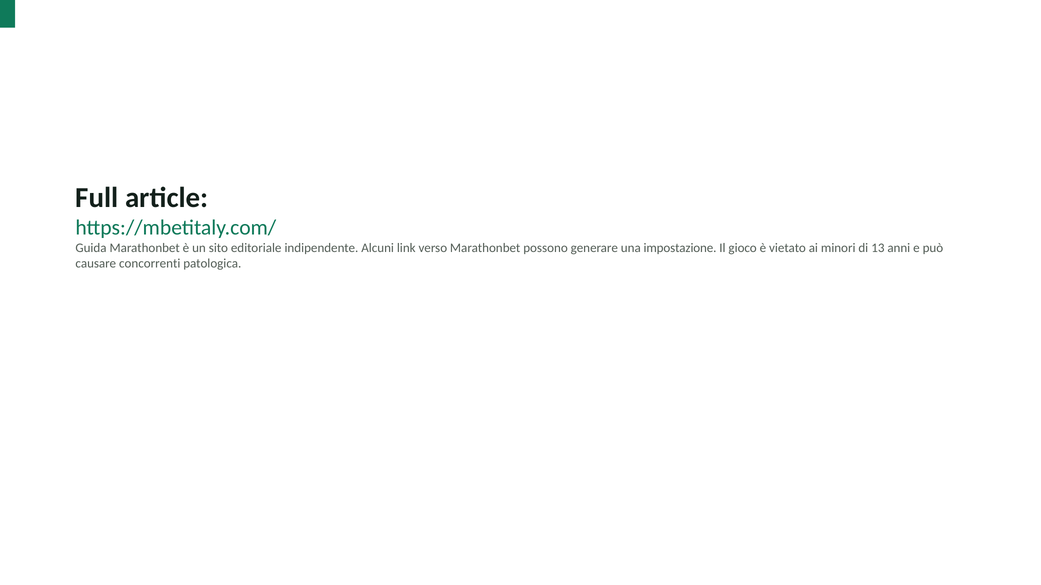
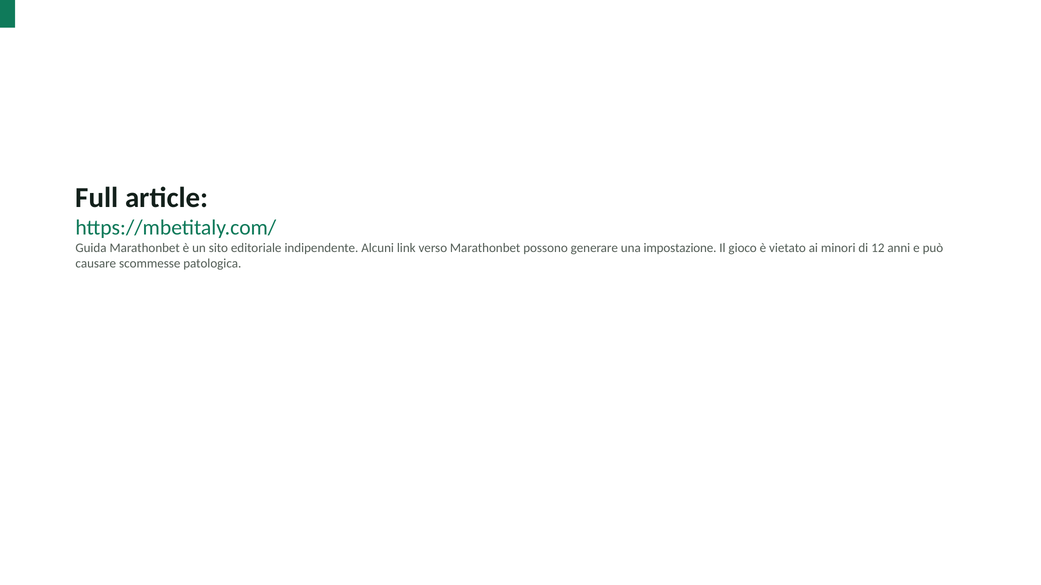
13: 13 -> 12
concorrenti: concorrenti -> scommesse
